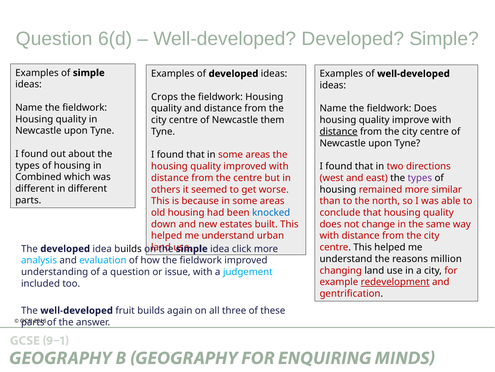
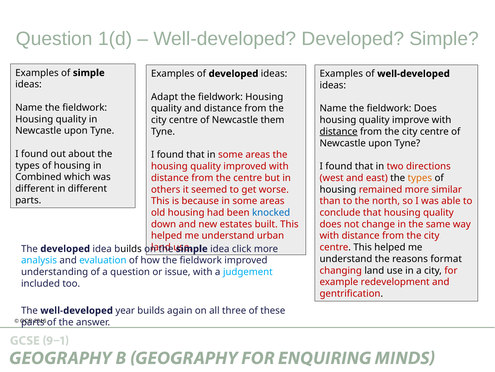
6(d: 6(d -> 1(d
Crops: Crops -> Adapt
types at (420, 178) colour: purple -> orange
million: million -> format
redevelopment underline: present -> none
fruit: fruit -> year
